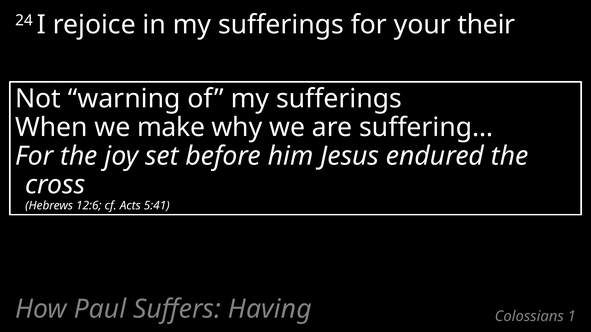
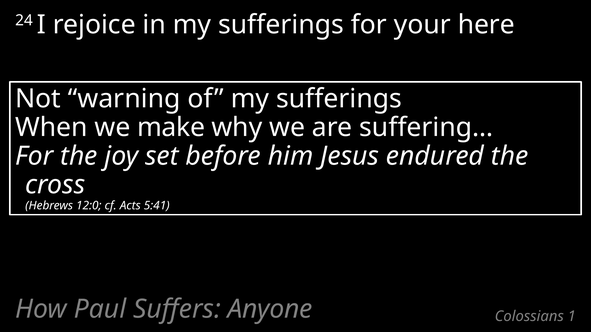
their: their -> here
12:6: 12:6 -> 12:0
Having: Having -> Anyone
